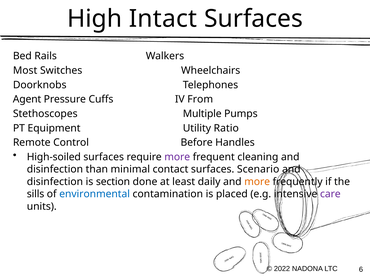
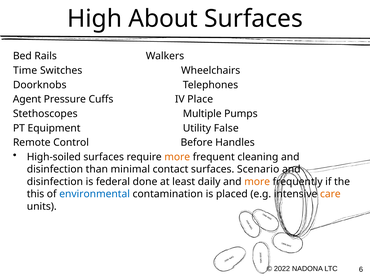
Intact: Intact -> About
Most: Most -> Time
From: From -> Place
Ratio: Ratio -> False
more at (177, 157) colour: purple -> orange
section: section -> federal
sills: sills -> this
care colour: purple -> orange
